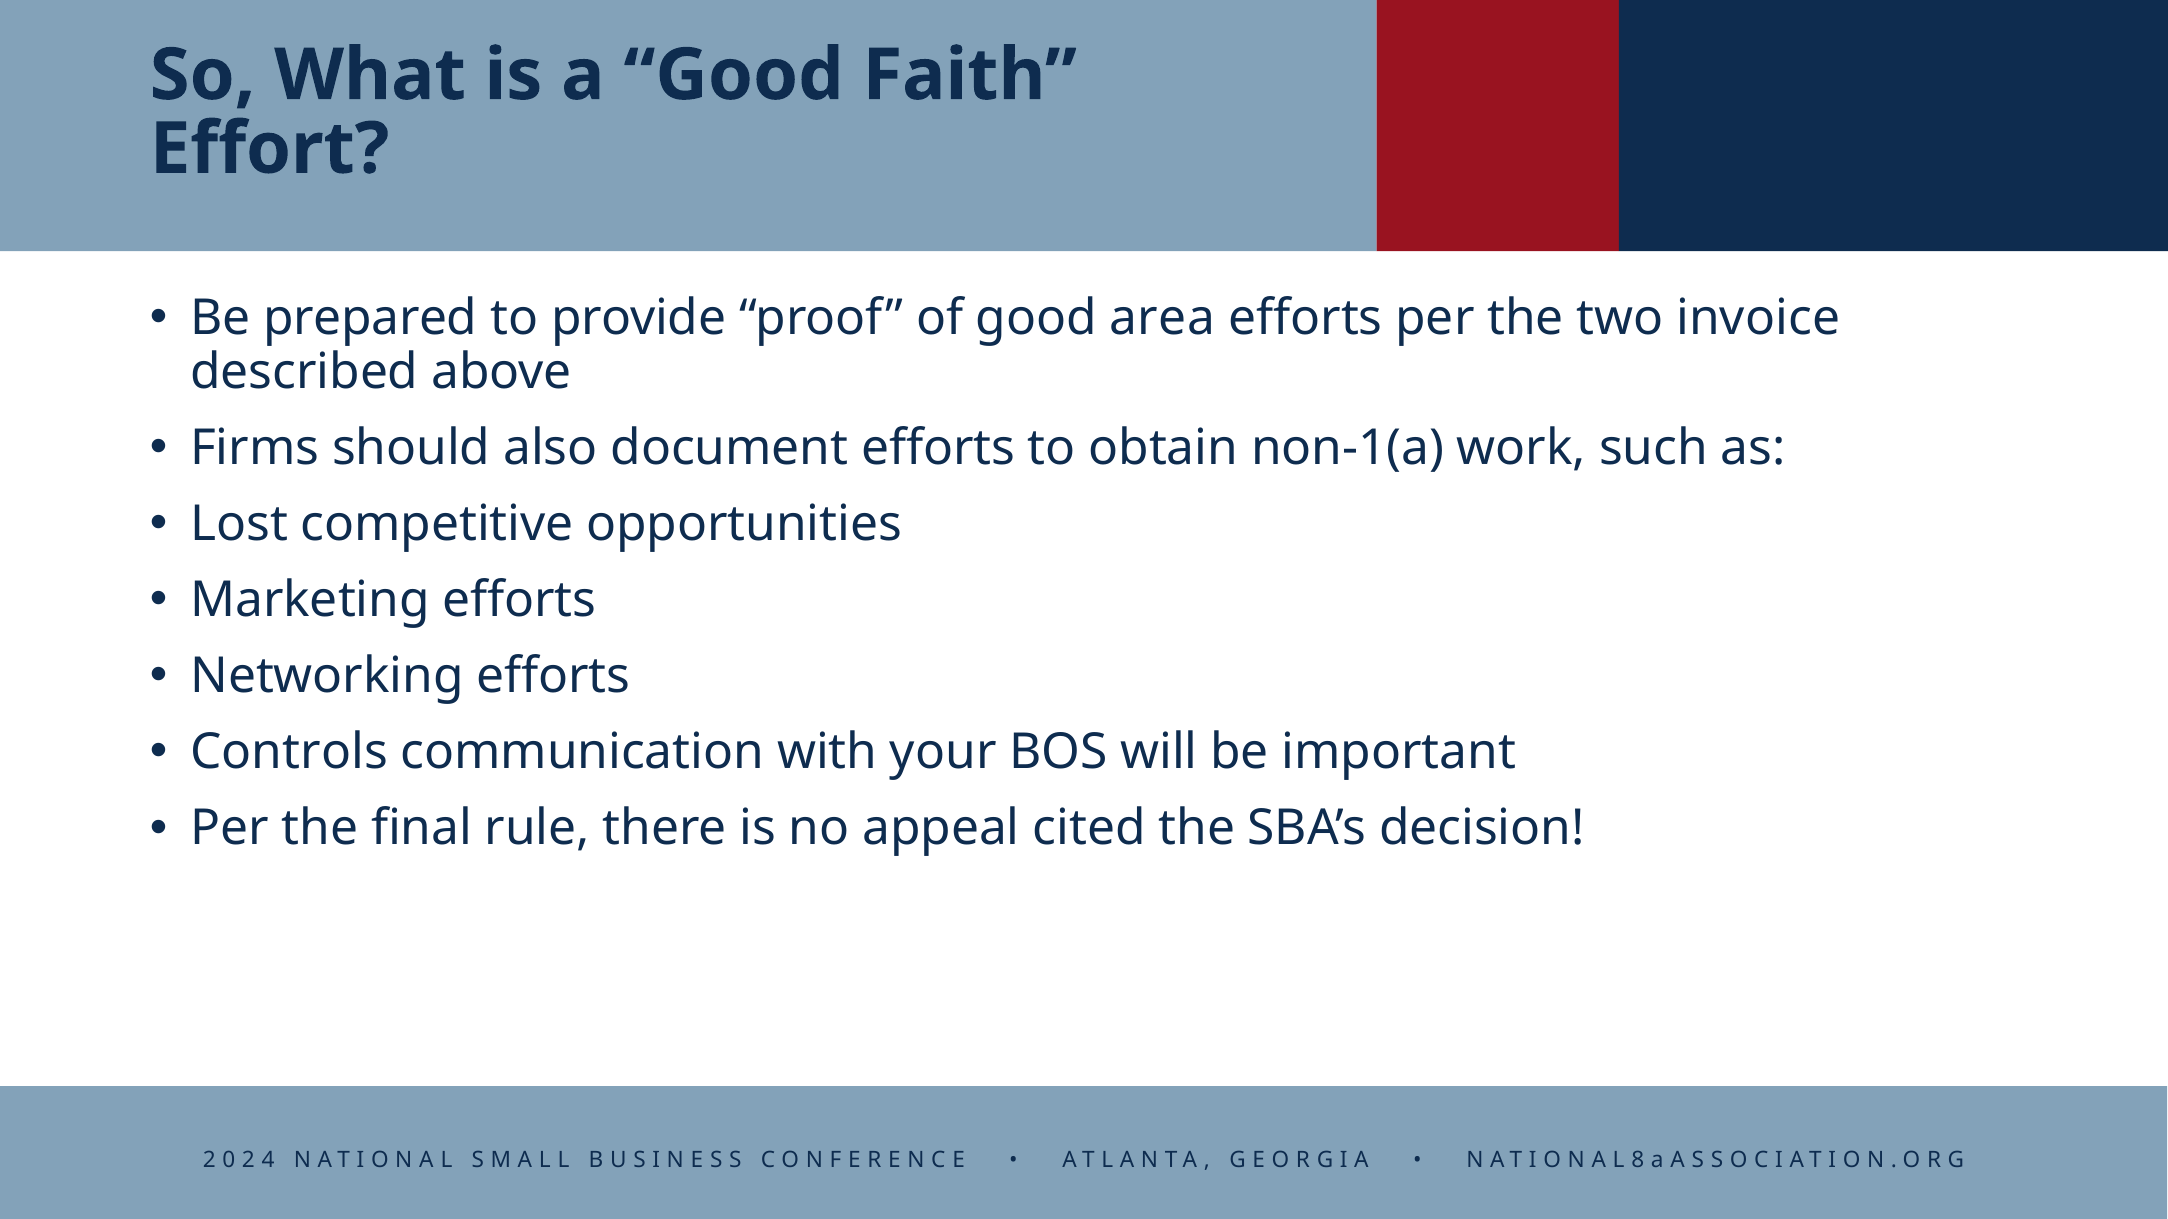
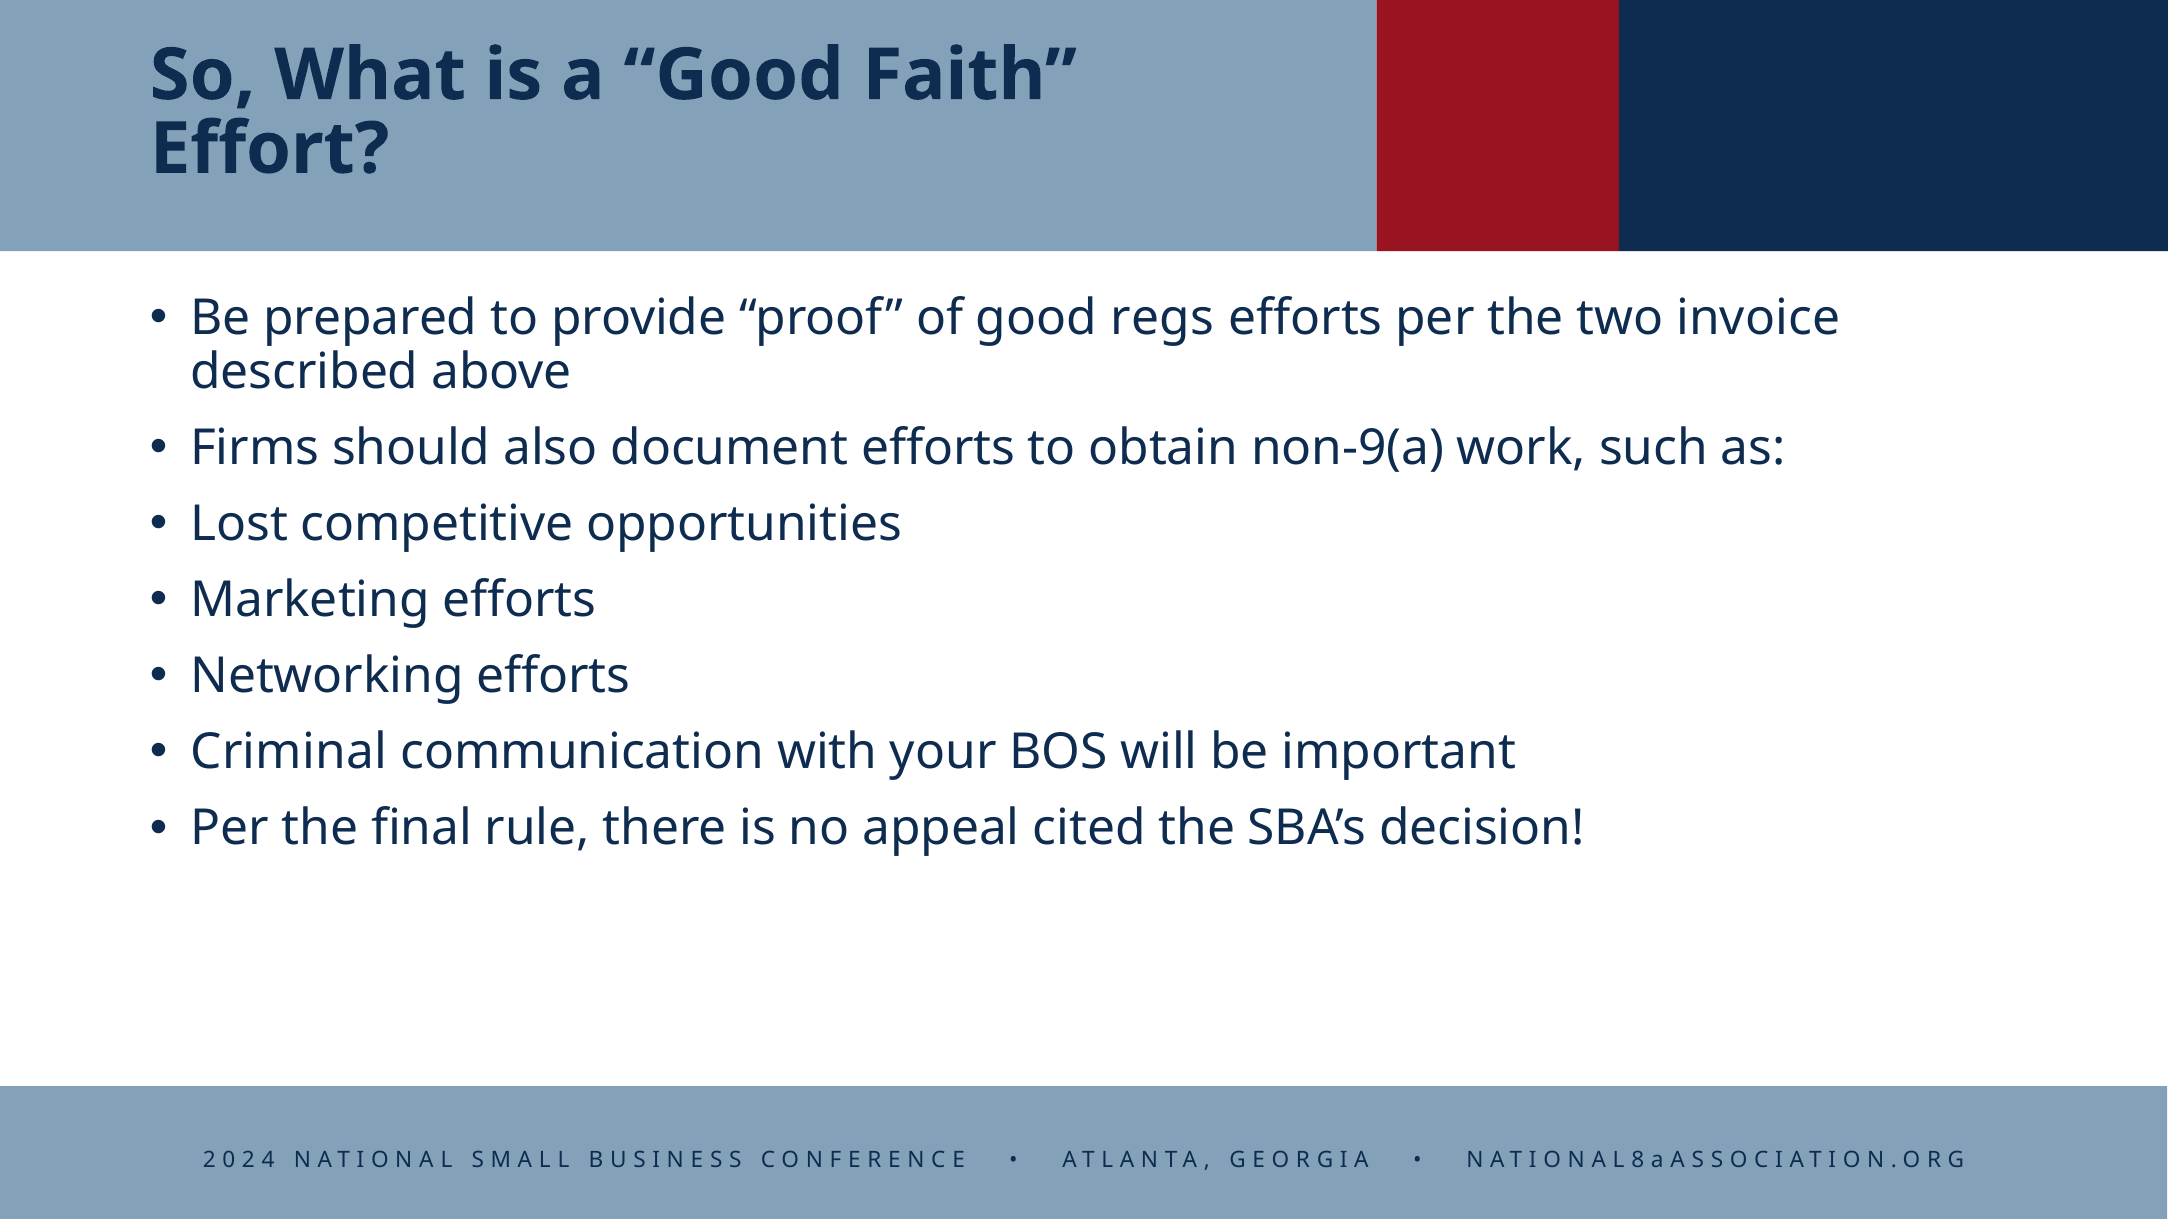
area: area -> regs
non-1(a: non-1(a -> non-9(a
Controls: Controls -> Criminal
